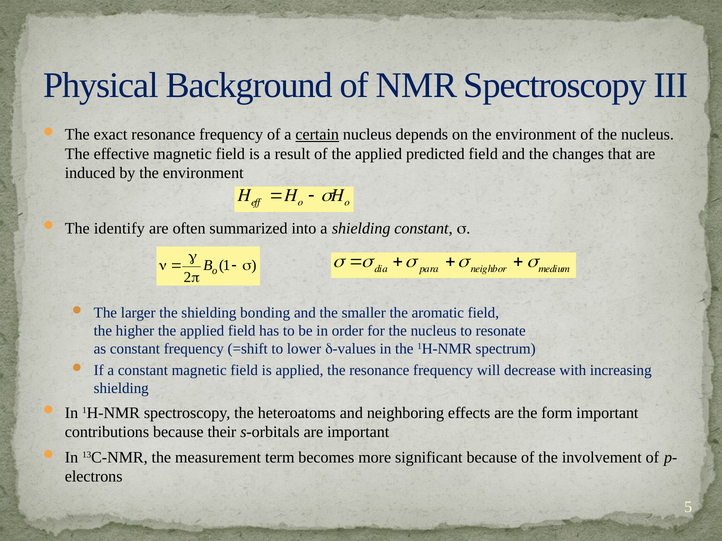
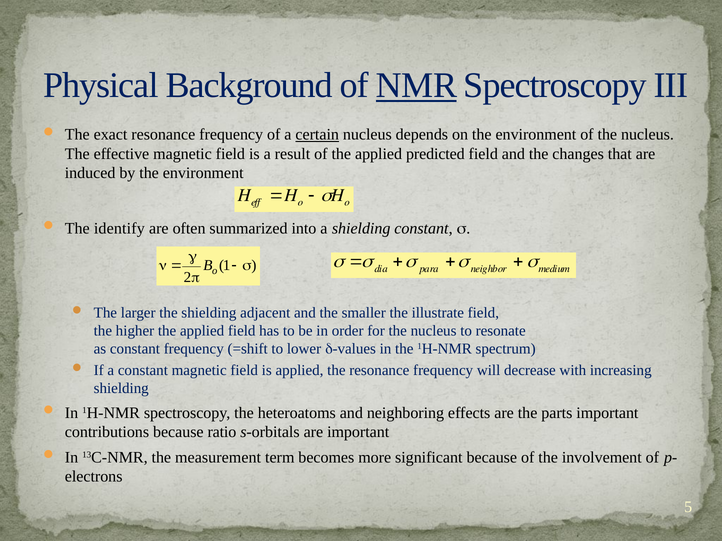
NMR underline: none -> present
bonding: bonding -> adjacent
aromatic: aromatic -> illustrate
form: form -> parts
their: their -> ratio
